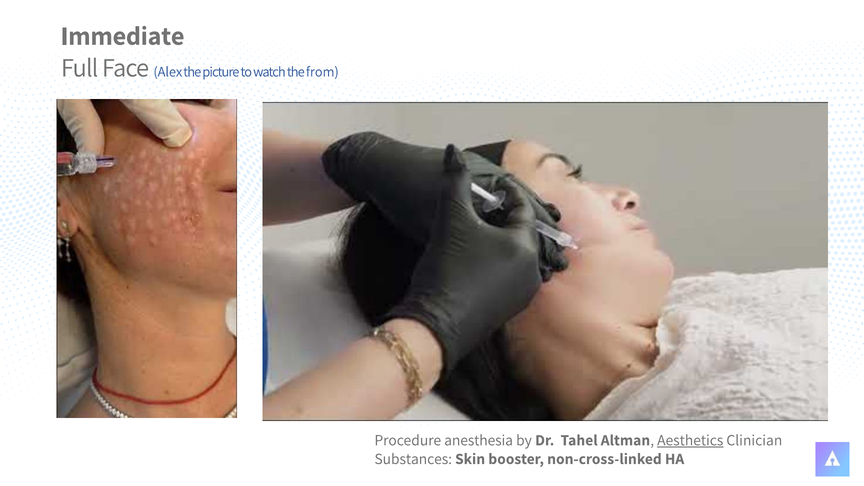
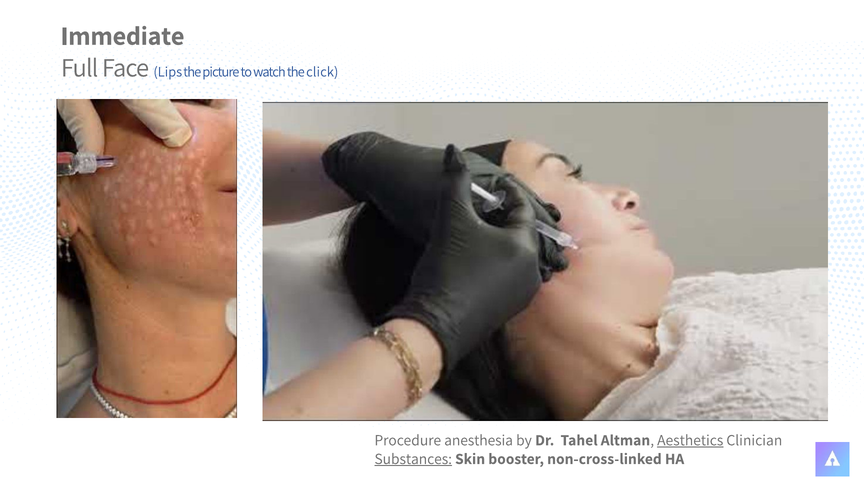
Alex: Alex -> Lips
from: from -> click
Substances underline: none -> present
